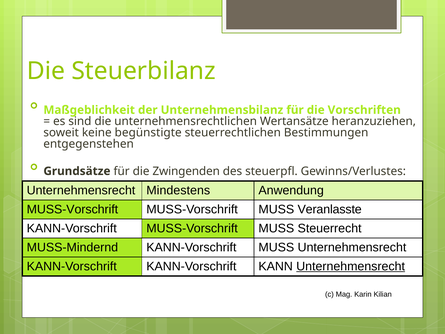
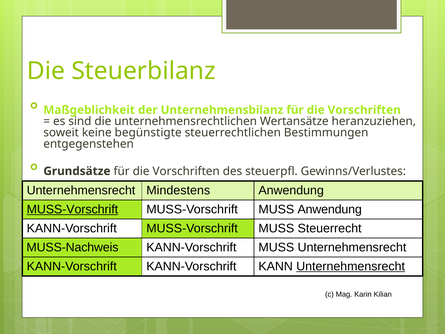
Grundsätze für die Zwingenden: Zwingenden -> Vorschriften
MUSS-Vorschrift at (72, 209) underline: none -> present
MUSS Veranlasste: Veranlasste -> Anwendung
MUSS-Mindernd: MUSS-Mindernd -> MUSS-Nachweis
